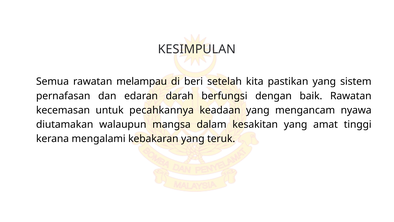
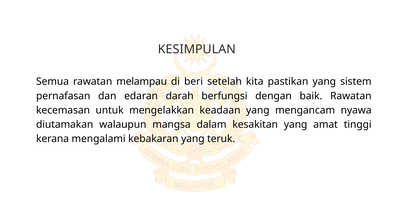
pecahkannya: pecahkannya -> mengelakkan
